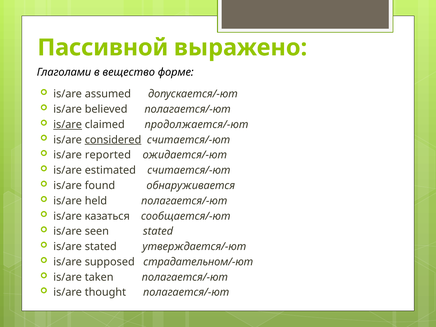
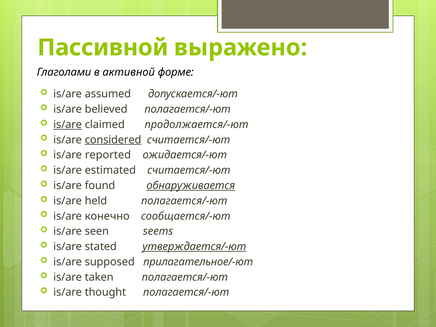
вещество: вещество -> активной
обнаруживается underline: none -> present
казаться: казаться -> конечно
seen stated: stated -> seems
утверждается/-ют underline: none -> present
страдательном/-ют: страдательном/-ют -> прилагательное/-ют
